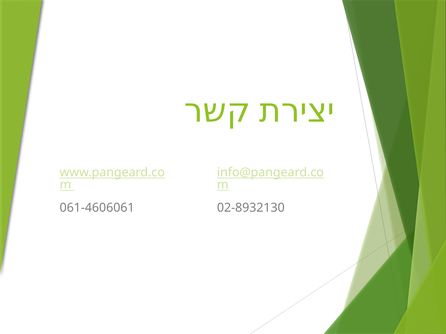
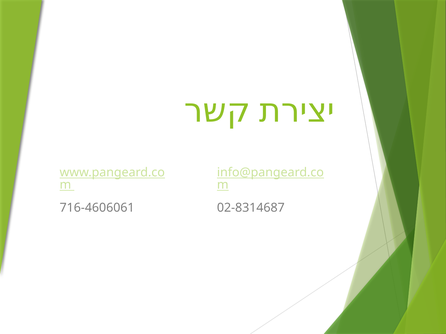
061-4606061: 061-4606061 -> 716-4606061
02-8932130: 02-8932130 -> 02-8314687
